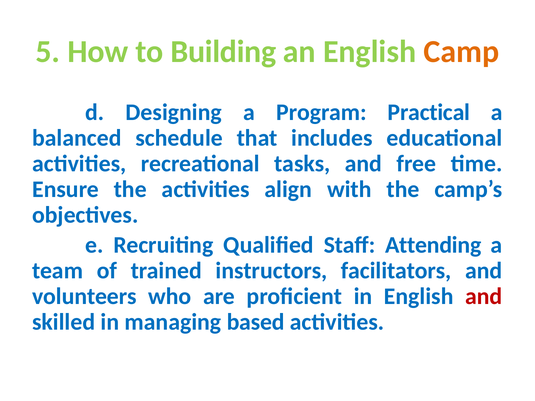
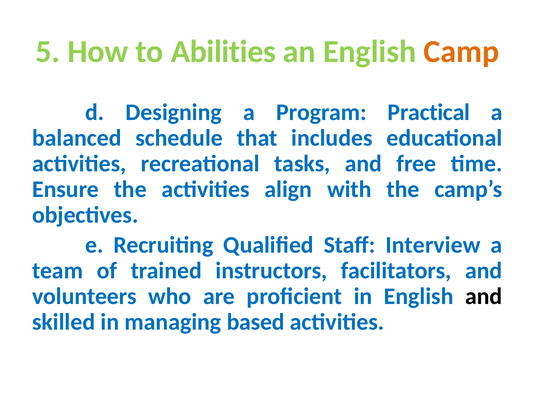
Building: Building -> Abilities
Attending: Attending -> Interview
and at (484, 296) colour: red -> black
